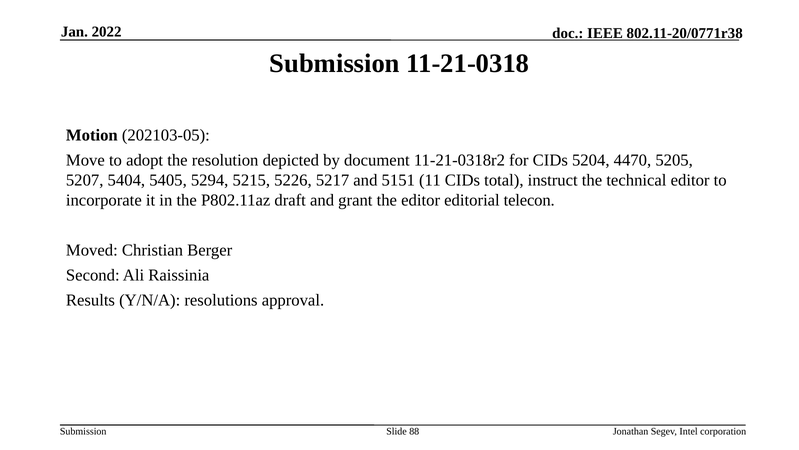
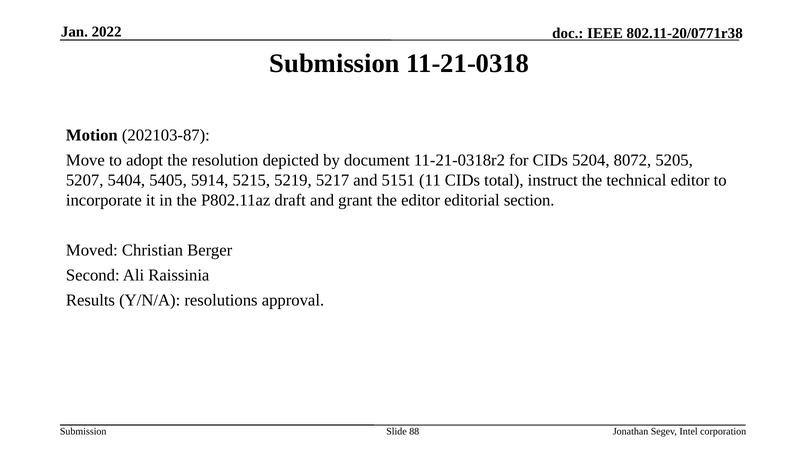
202103-05: 202103-05 -> 202103-87
4470: 4470 -> 8072
5294: 5294 -> 5914
5226: 5226 -> 5219
telecon: telecon -> section
